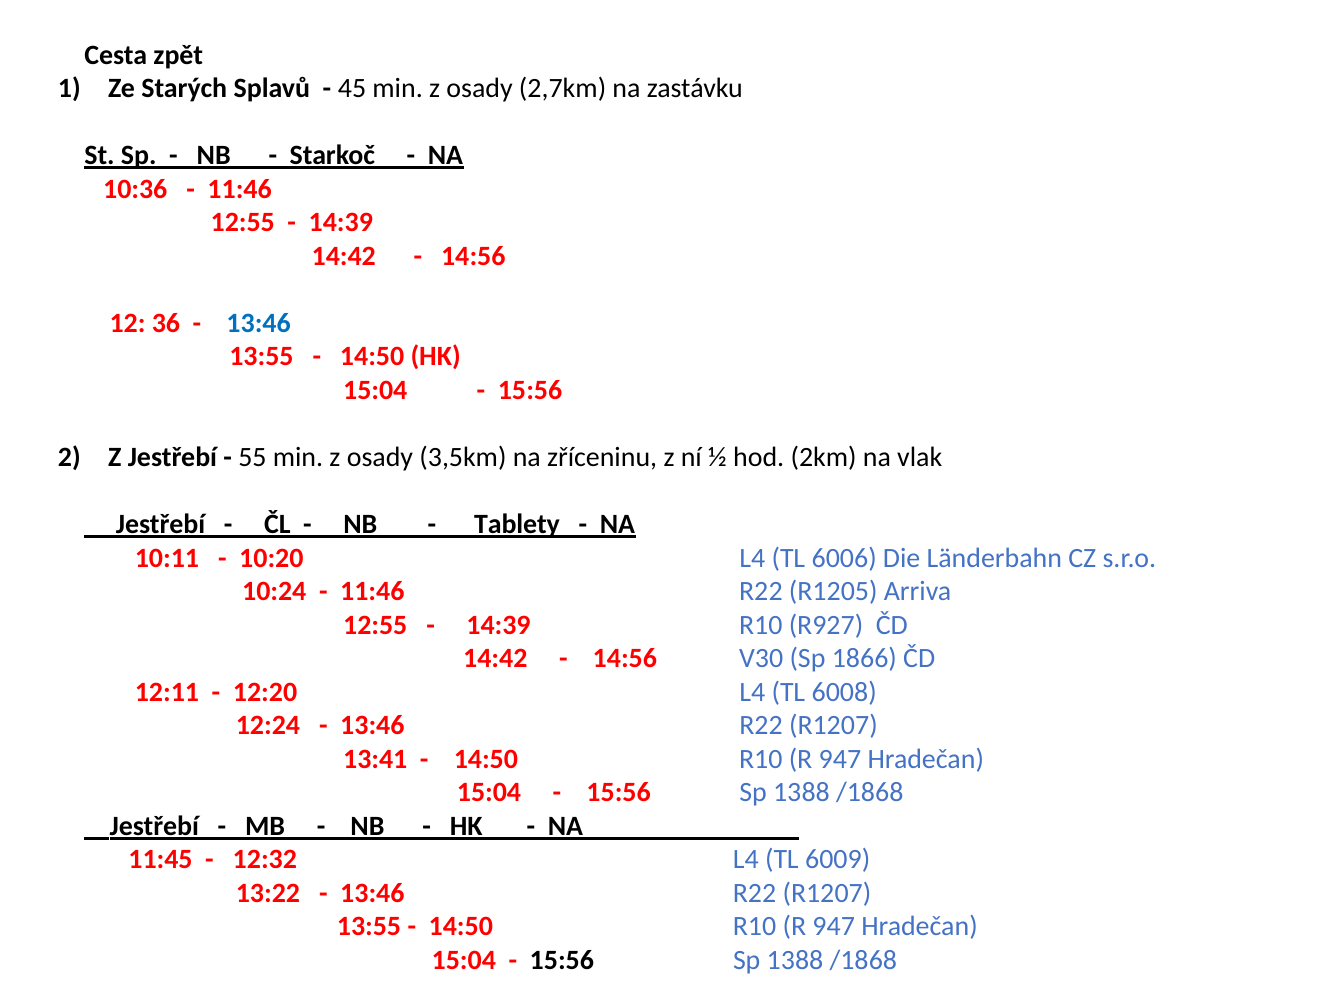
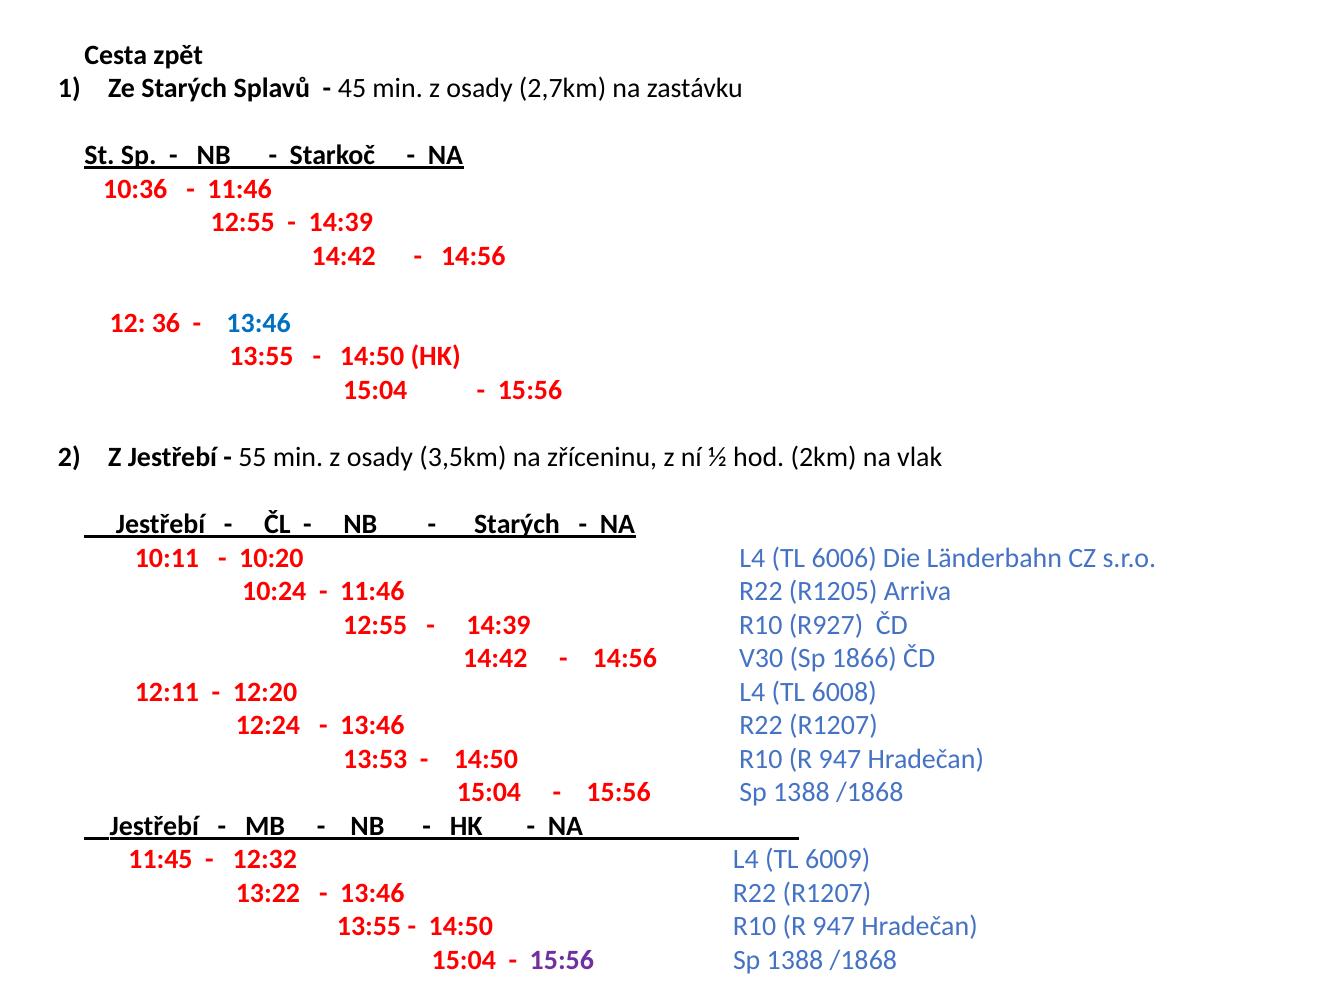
Tablety at (517, 524): Tablety -> Starých
13:41: 13:41 -> 13:53
15:56 at (562, 960) colour: black -> purple
